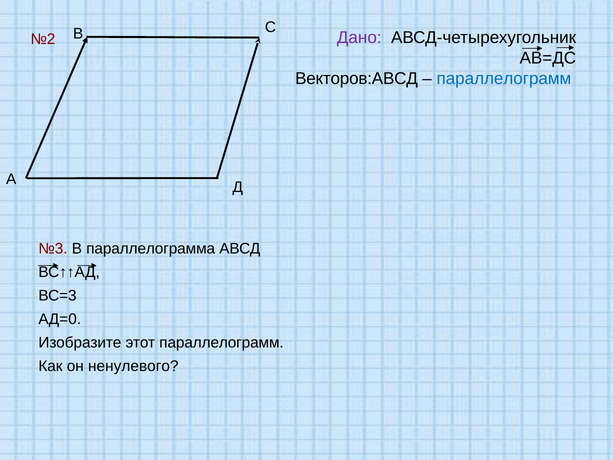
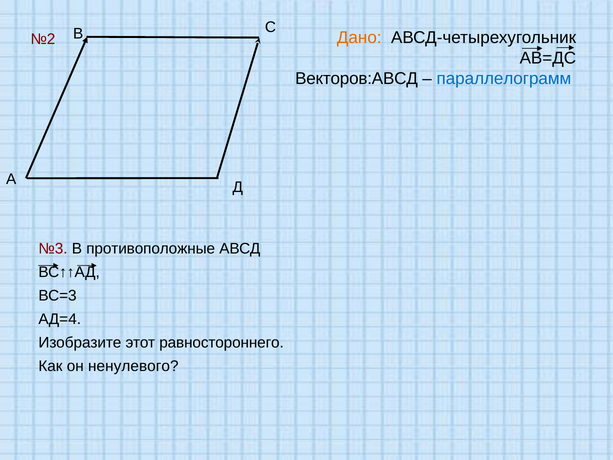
Дано colour: purple -> orange
параллелограмма: параллелограмма -> противоположные
АД=0: АД=0 -> АД=4
этот параллелограмм: параллелограмм -> равностороннего
